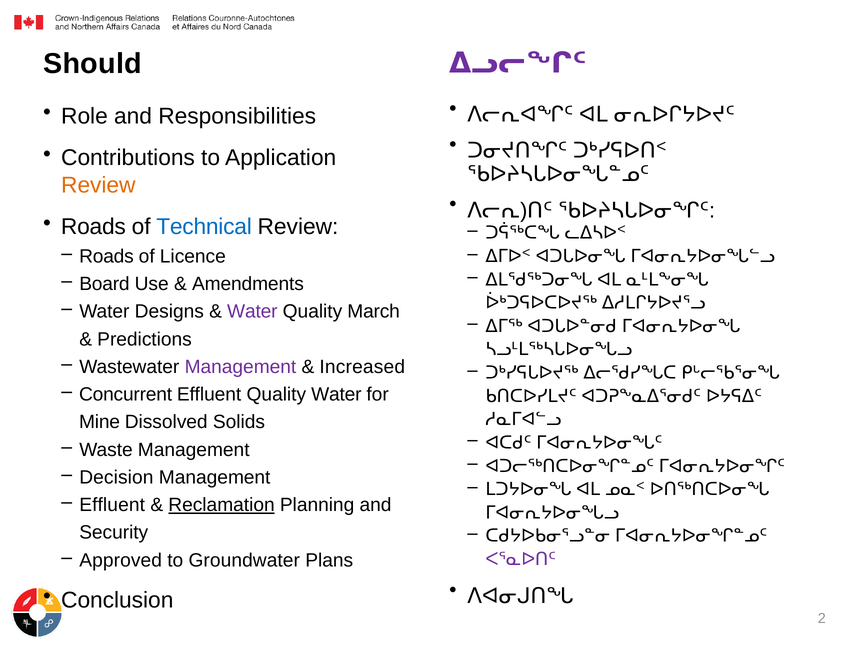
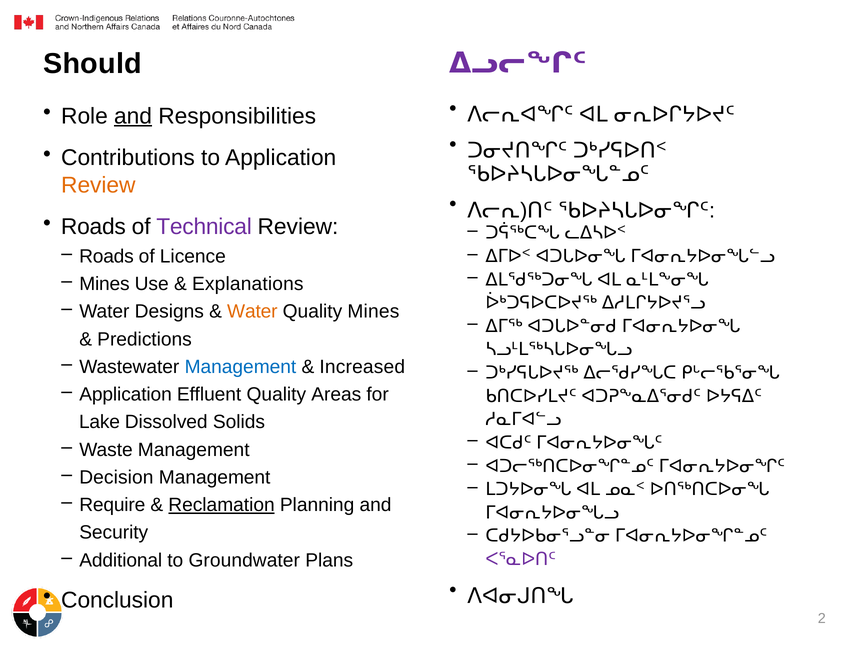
and at (133, 116) underline: none -> present
Technical colour: blue -> purple
Board at (104, 284): Board -> Mines
Amendments: Amendments -> Explanations
Water at (252, 311) colour: purple -> orange
Quality March: March -> Mines
Management at (240, 366) colour: purple -> blue
Concurrent at (126, 394): Concurrent -> Application
Quality Water: Water -> Areas
Mine: Mine -> Lake
Effluent at (112, 504): Effluent -> Require
Approved: Approved -> Additional
